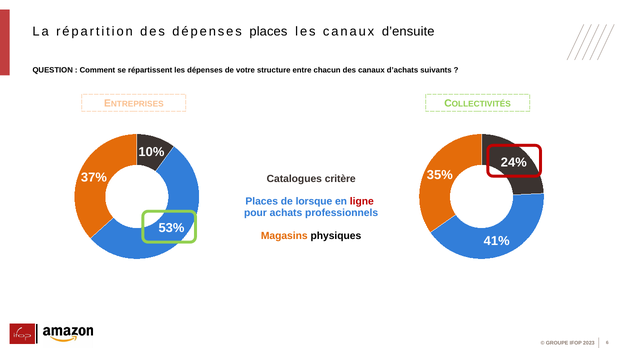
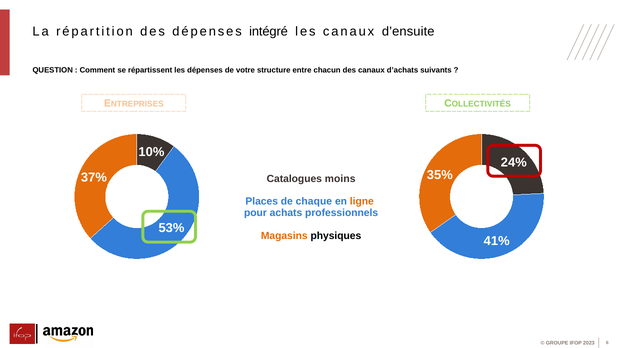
dépenses places: places -> intégré
critère: critère -> moins
lorsque: lorsque -> chaque
ligne colour: red -> orange
